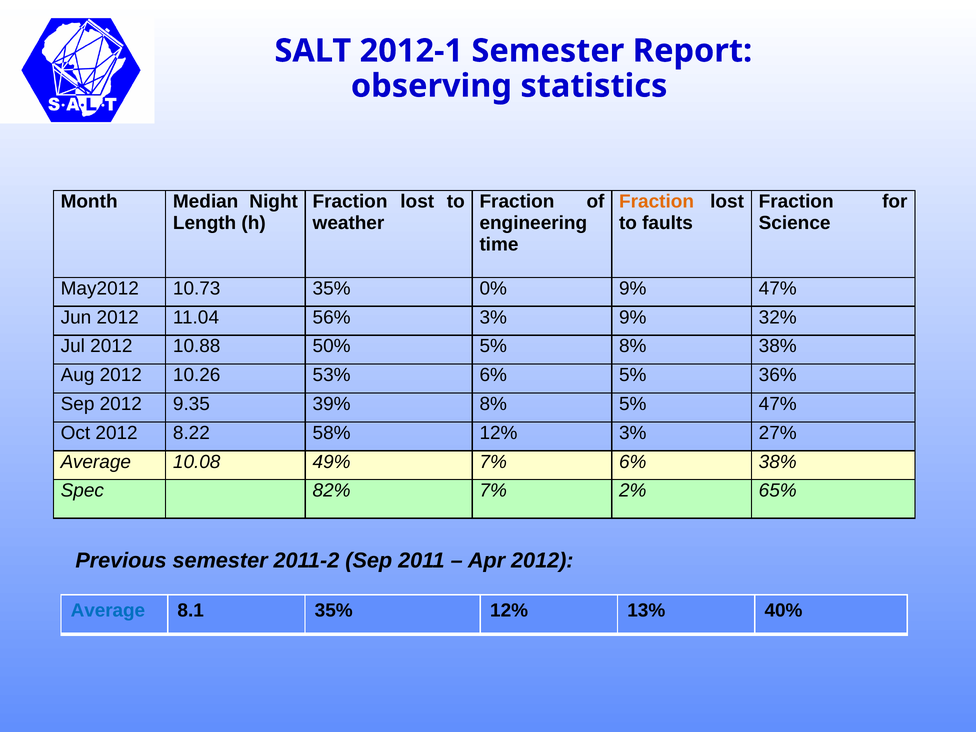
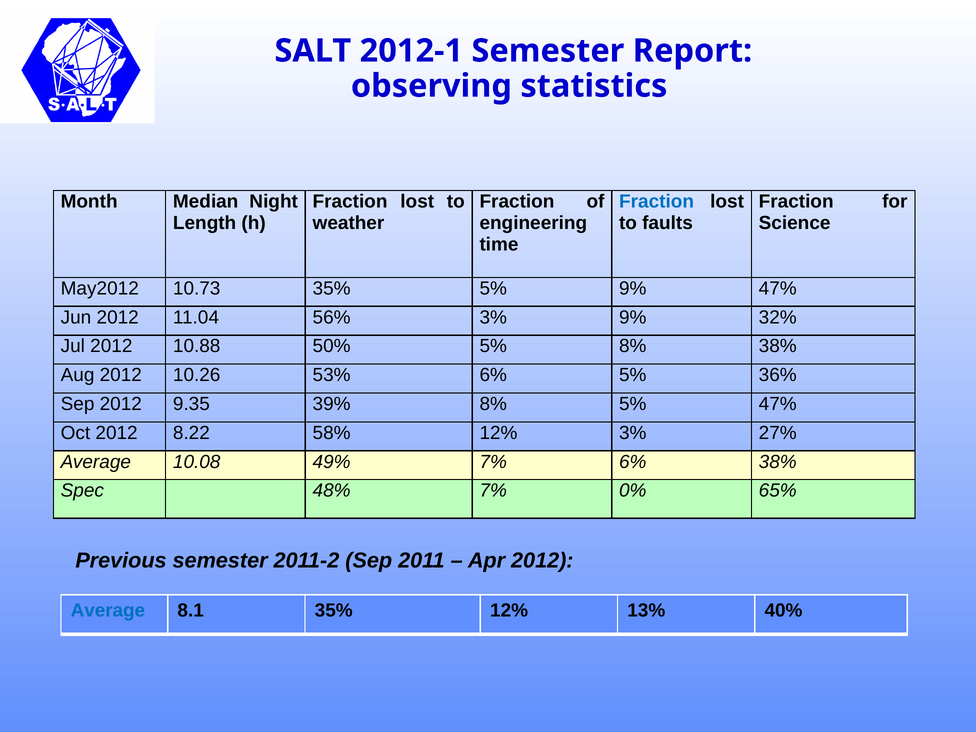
Fraction at (657, 202) colour: orange -> blue
35% 0%: 0% -> 5%
82%: 82% -> 48%
2%: 2% -> 0%
